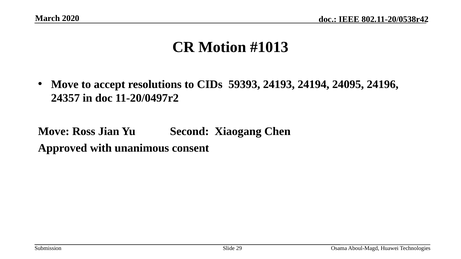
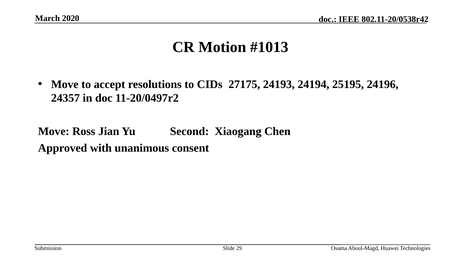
59393: 59393 -> 27175
24095: 24095 -> 25195
